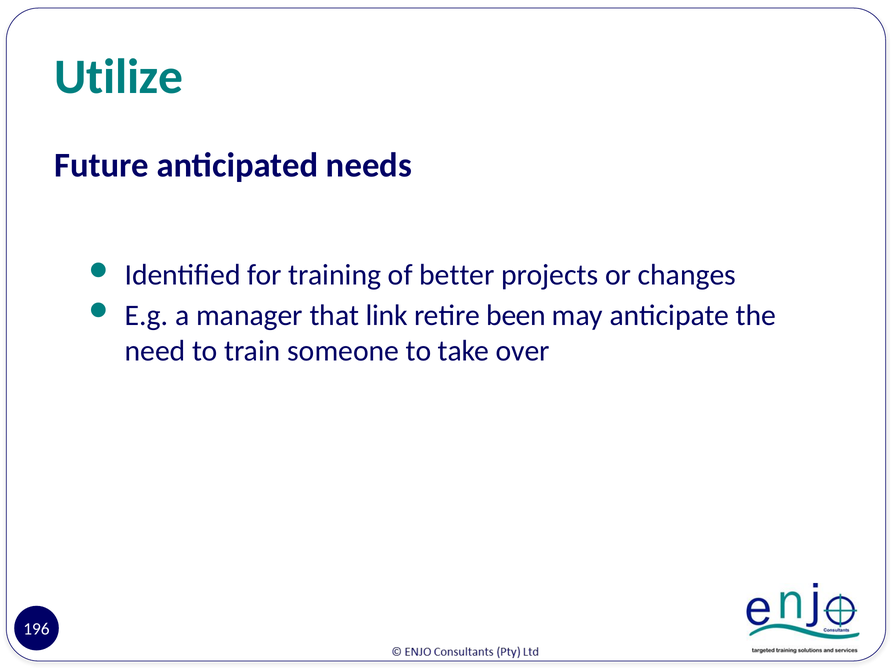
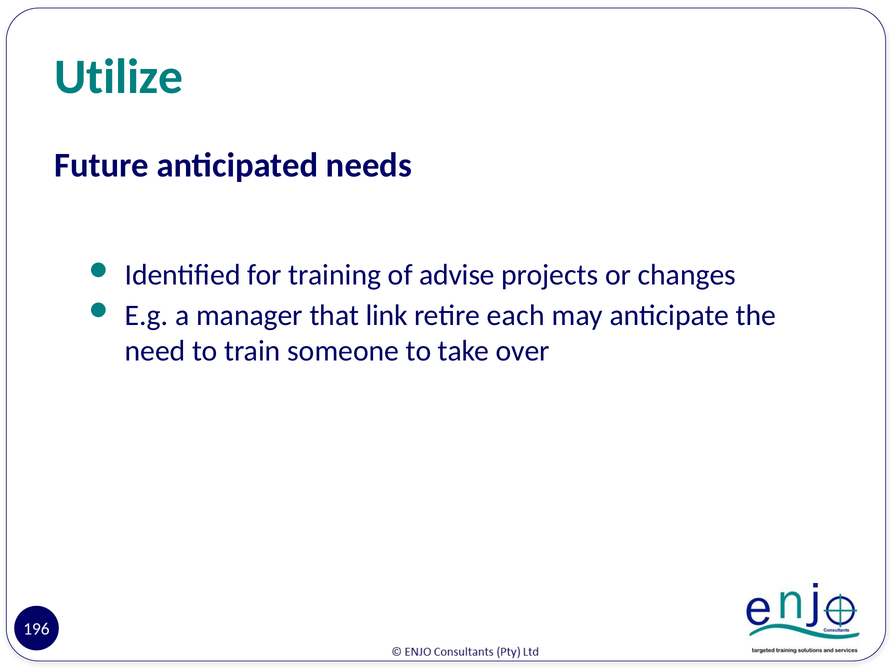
better: better -> advise
been: been -> each
